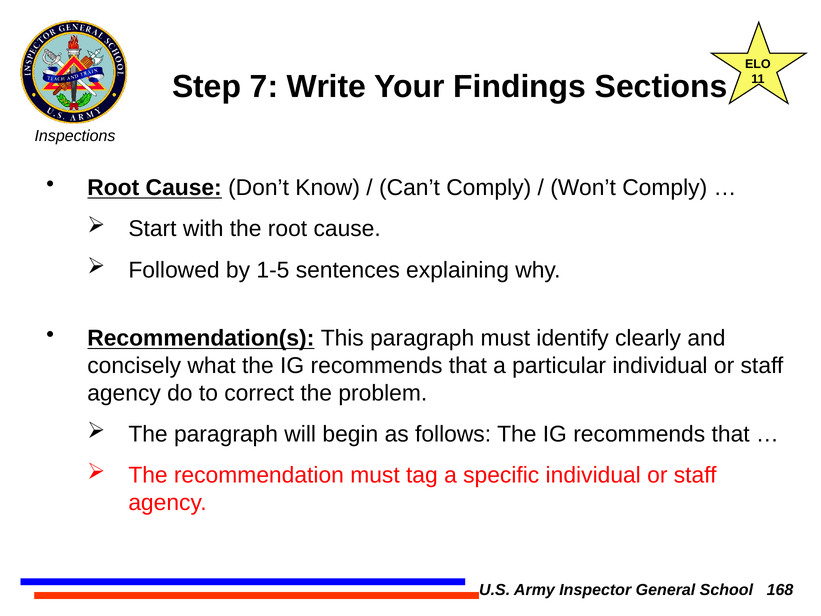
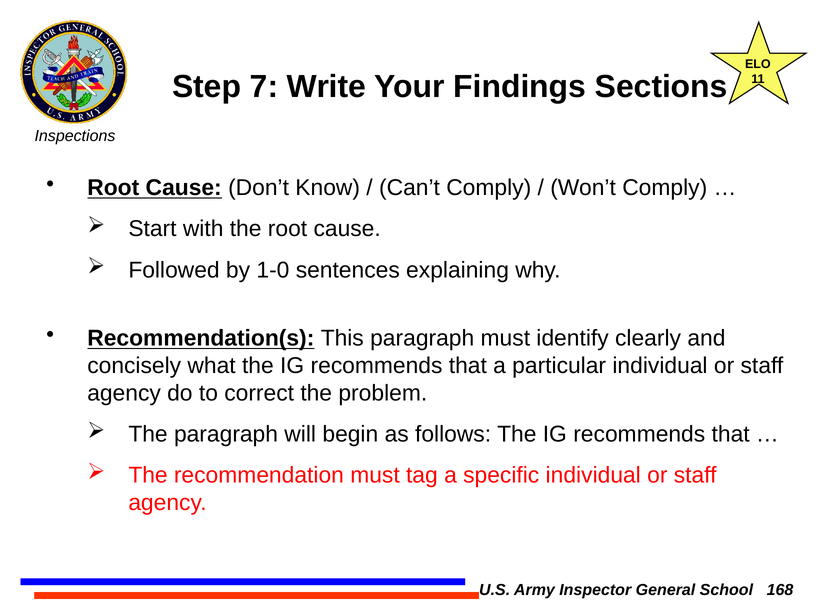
1-5: 1-5 -> 1-0
